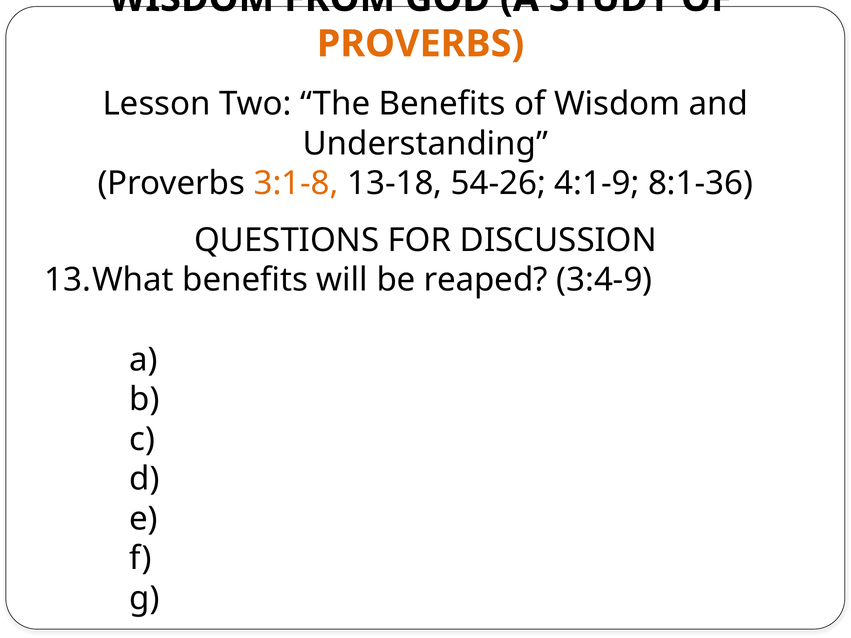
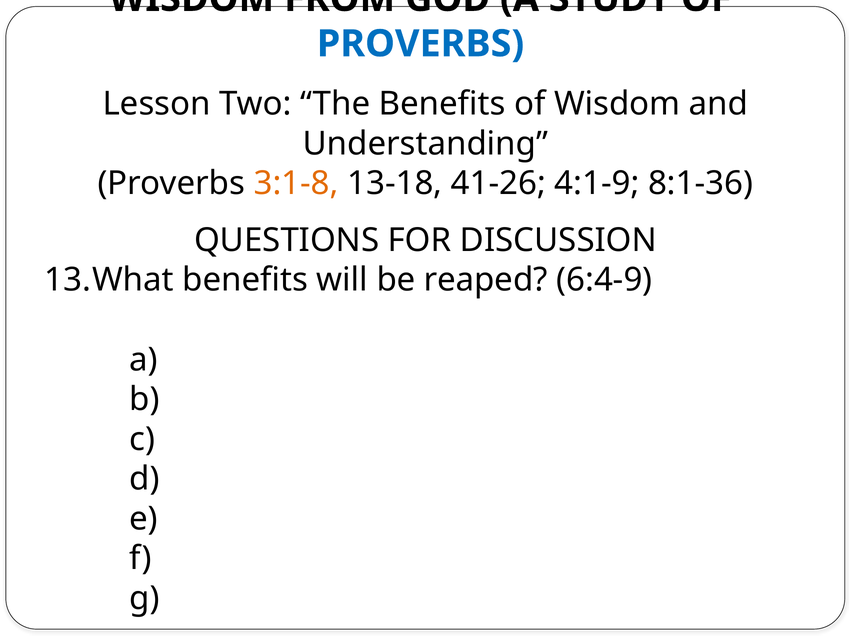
PROVERBS at (421, 44) colour: orange -> blue
54-26: 54-26 -> 41-26
3:4-9: 3:4-9 -> 6:4-9
